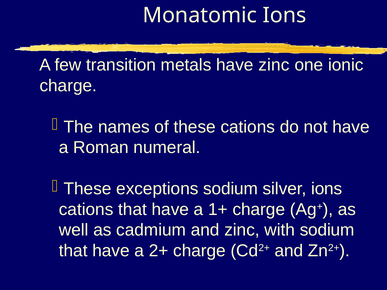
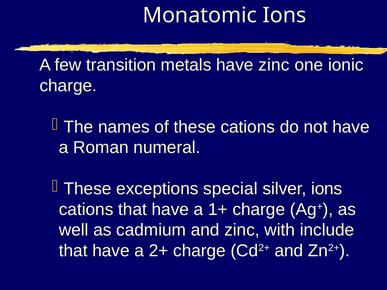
exceptions sodium: sodium -> special
with sodium: sodium -> include
